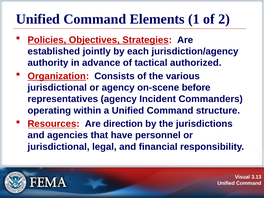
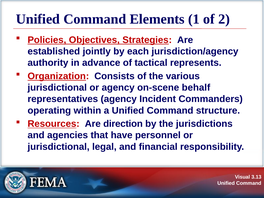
authorized: authorized -> represents
before: before -> behalf
